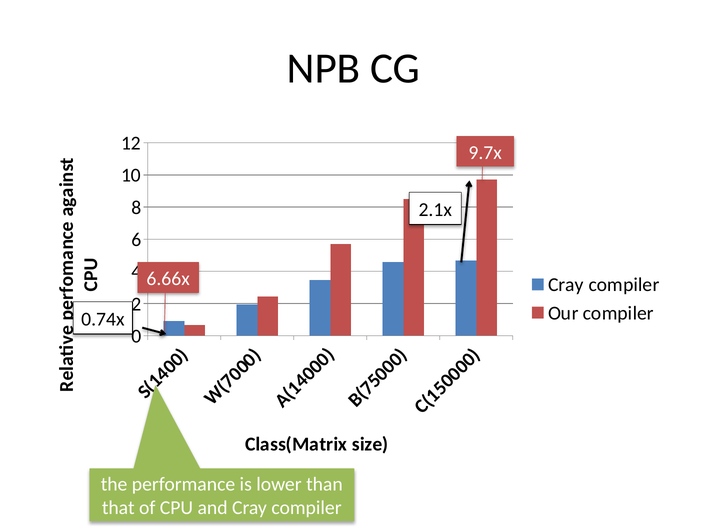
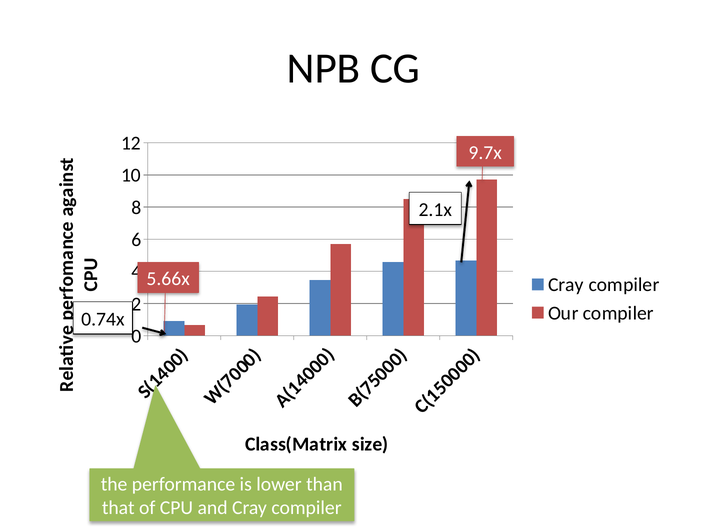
6.66x: 6.66x -> 5.66x
